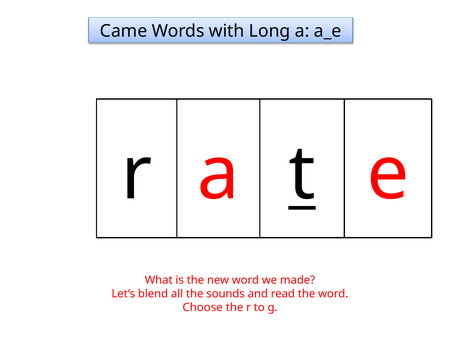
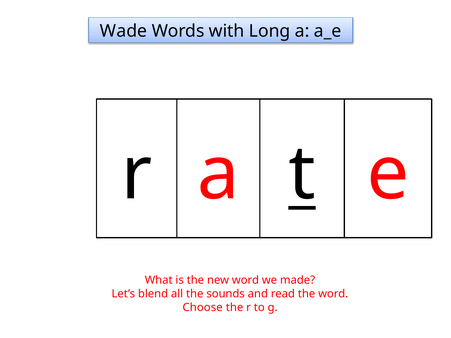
Came: Came -> Wade
